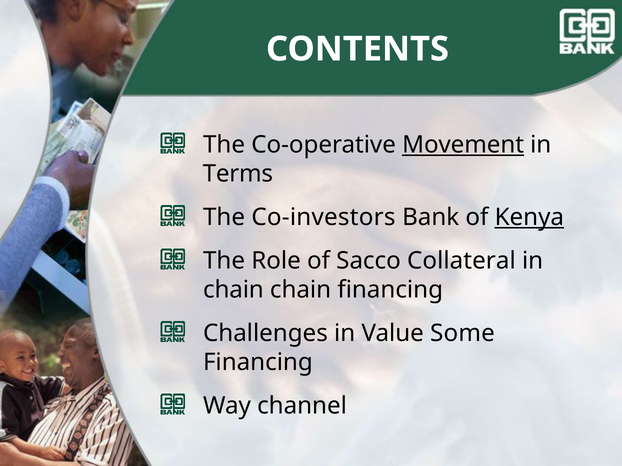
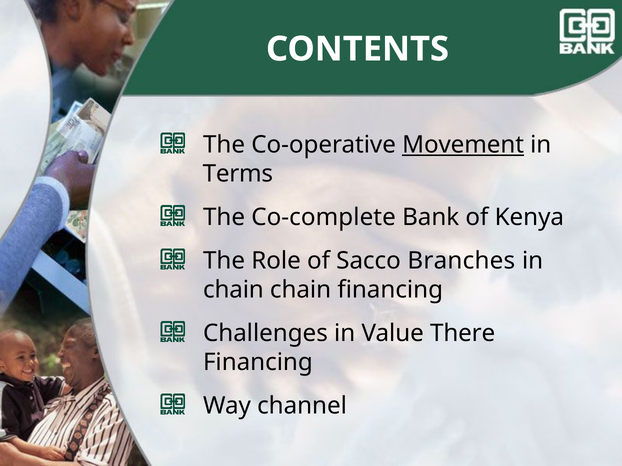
Co-investors: Co-investors -> Co-complete
Kenya underline: present -> none
Collateral: Collateral -> Branches
Some: Some -> There
